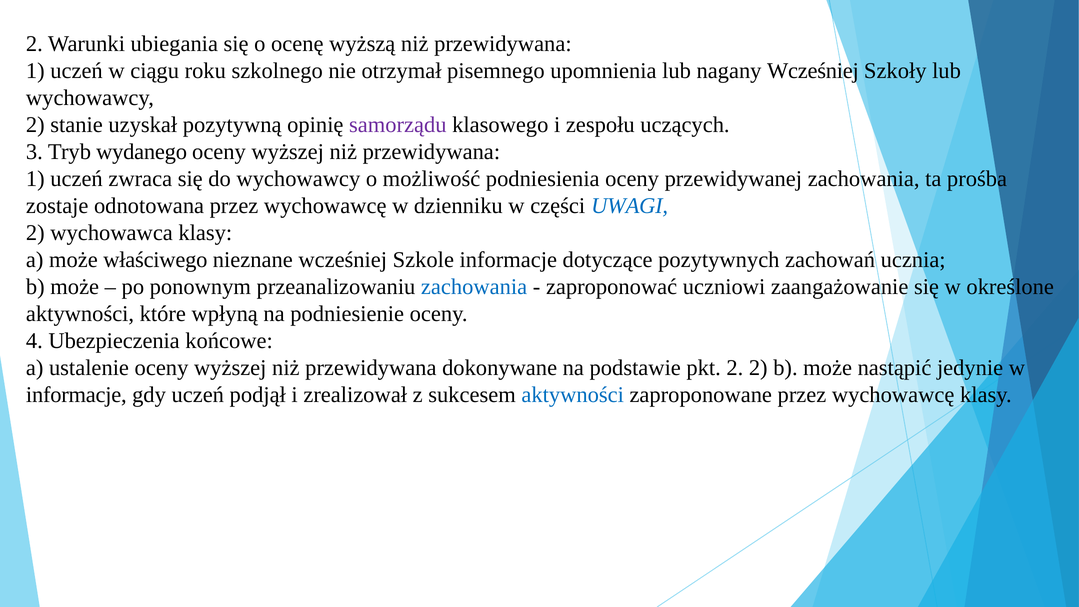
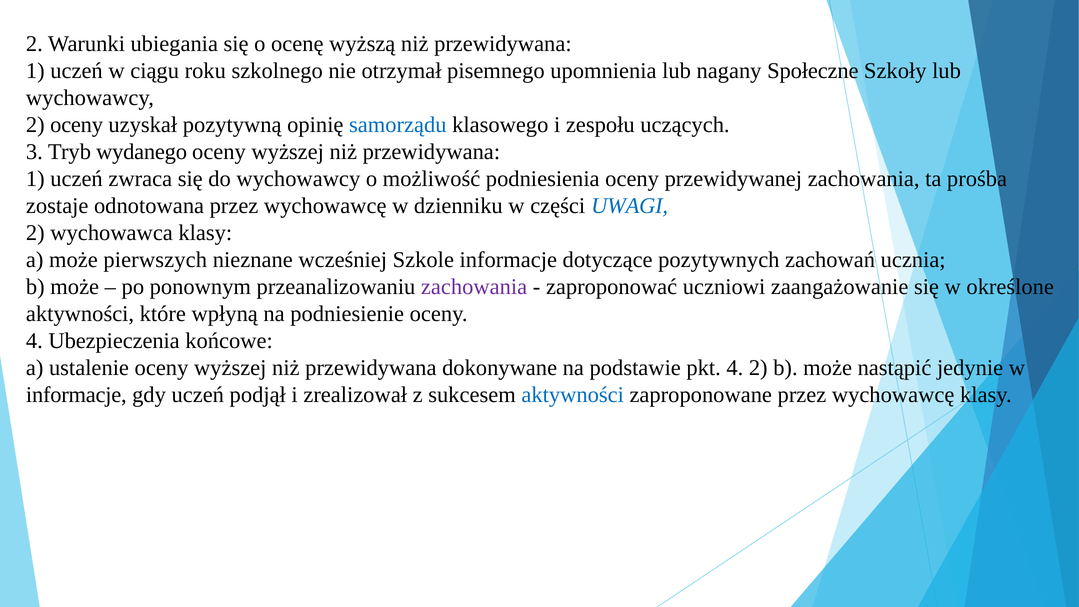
nagany Wcześniej: Wcześniej -> Społeczne
2 stanie: stanie -> oceny
samorządu colour: purple -> blue
właściwego: właściwego -> pierwszych
zachowania at (474, 287) colour: blue -> purple
pkt 2: 2 -> 4
